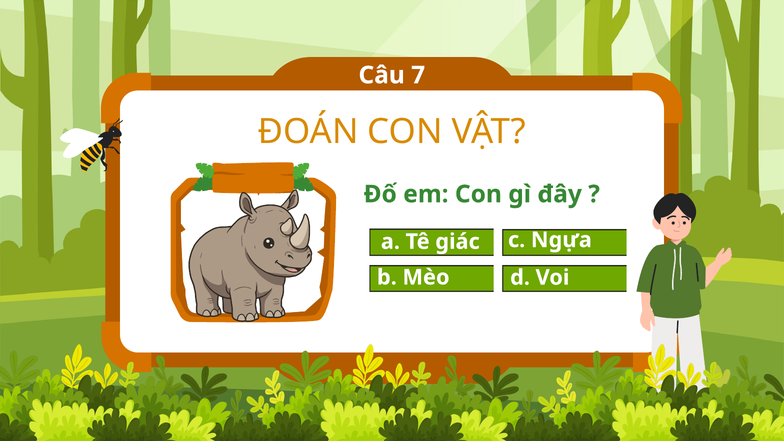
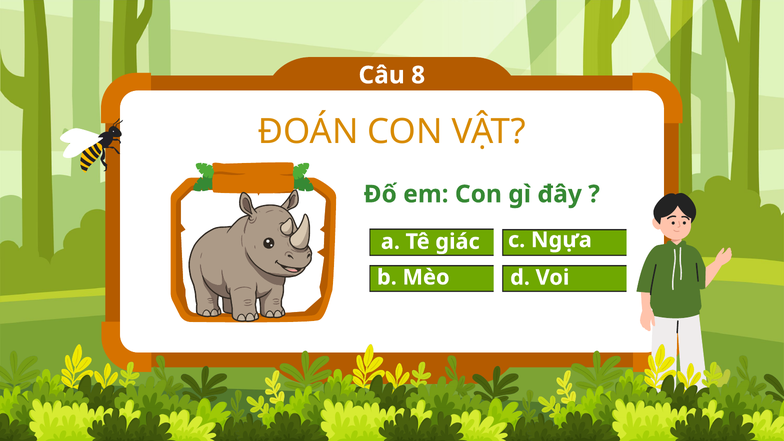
7: 7 -> 8
